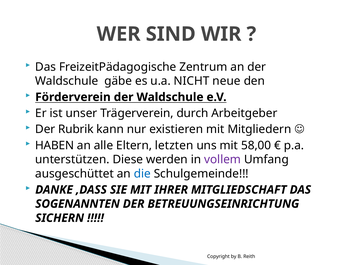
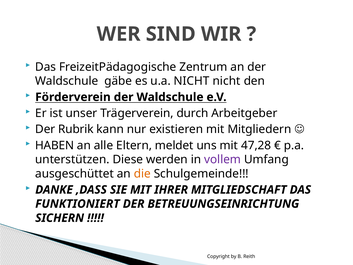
NICHT neue: neue -> nicht
letzten: letzten -> meldet
58,00: 58,00 -> 47,28
die colour: blue -> orange
SOGENANNTEN: SOGENANNTEN -> FUNKTIONIERT
